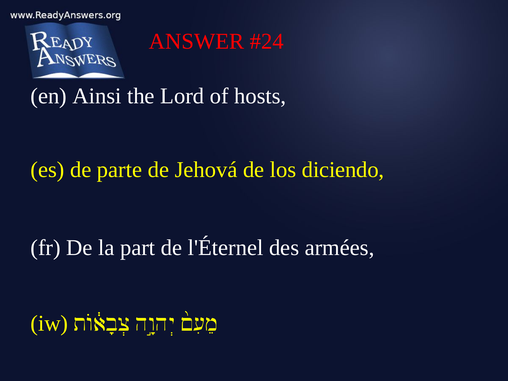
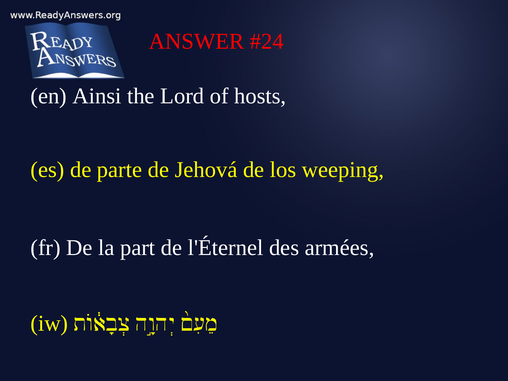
diciendo: diciendo -> weeping
